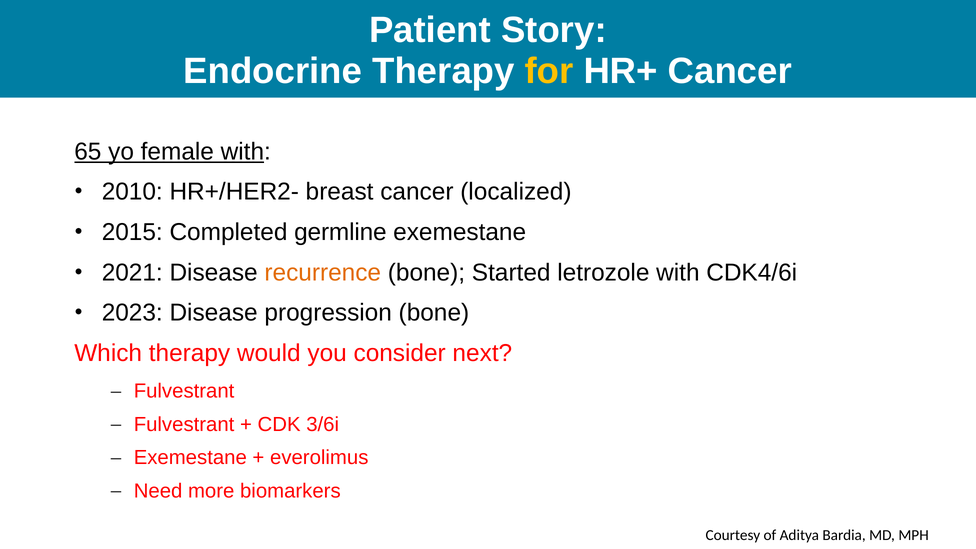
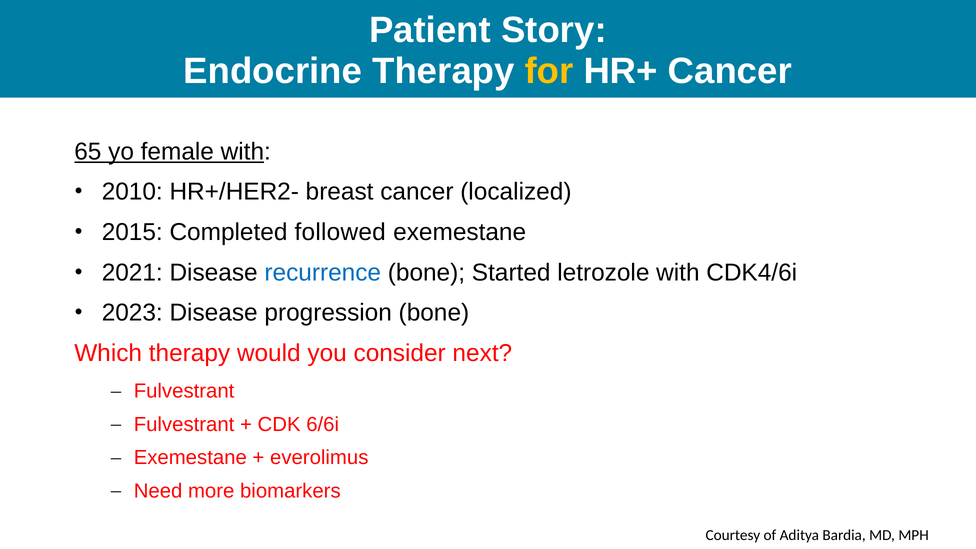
germline: germline -> followed
recurrence colour: orange -> blue
3/6i: 3/6i -> 6/6i
